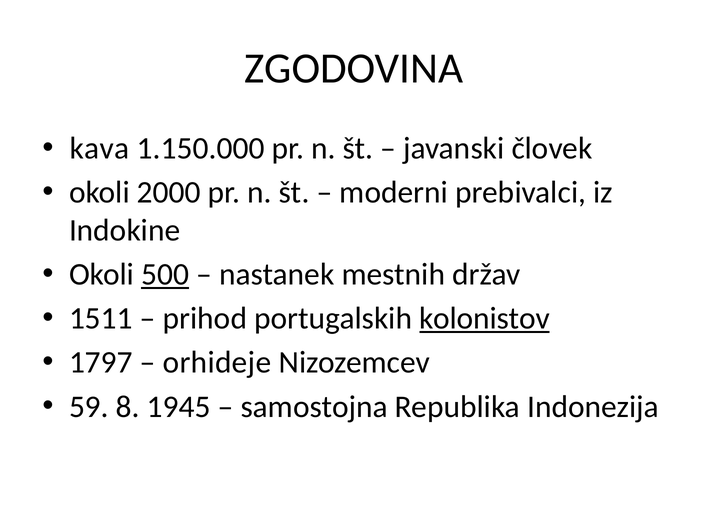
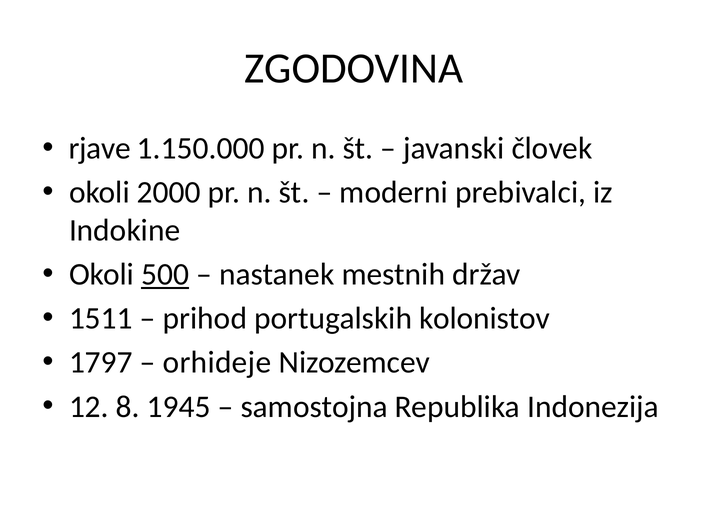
kava: kava -> rjave
kolonistov underline: present -> none
59: 59 -> 12
